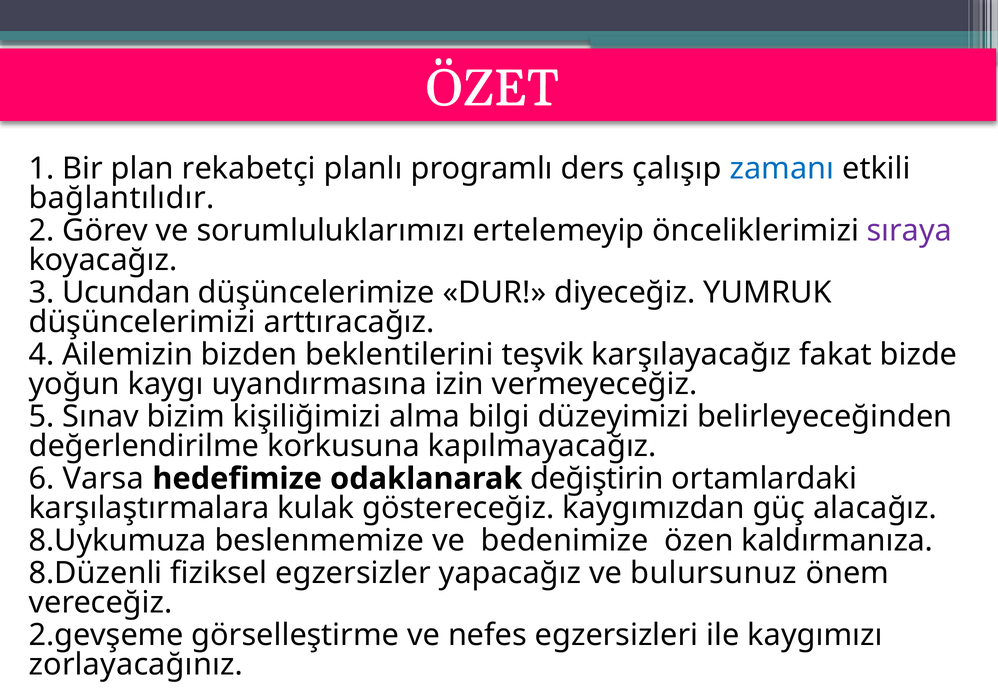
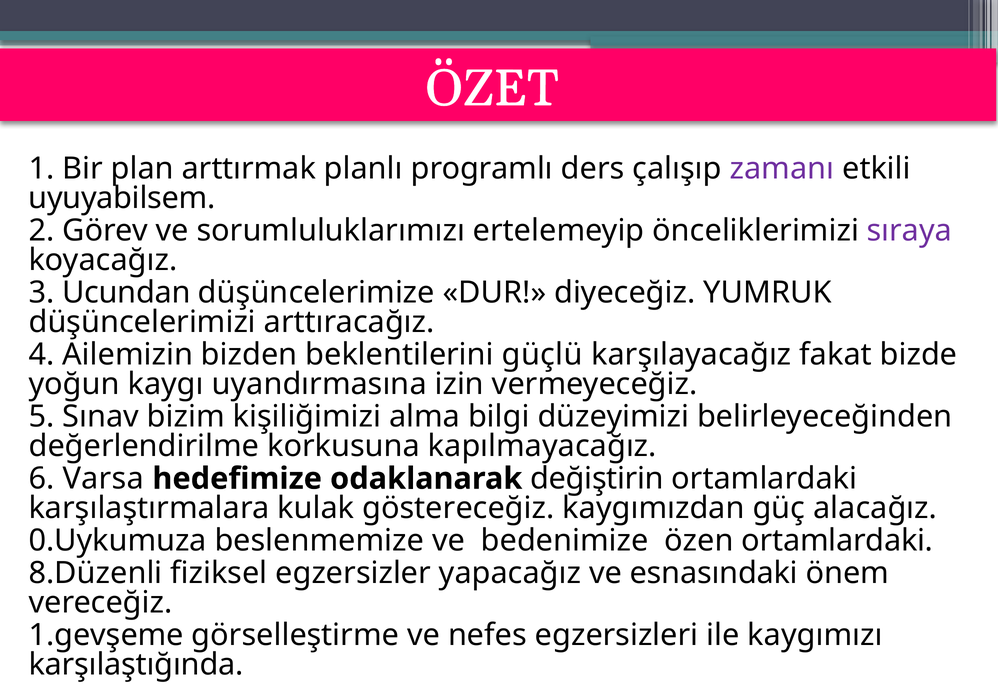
rekabetçi: rekabetçi -> arttırmak
zamanı colour: blue -> purple
bağlantılıdır: bağlantılıdır -> uyuyabilsem
teşvik: teşvik -> güçlü
8.Uykumuza: 8.Uykumuza -> 0.Uykumuza
özen kaldırmanıza: kaldırmanıza -> ortamlardaki
bulursunuz: bulursunuz -> esnasındaki
2.gevşeme: 2.gevşeme -> 1.gevşeme
zorlayacağınız: zorlayacağınız -> karşılaştığında
